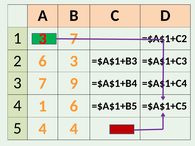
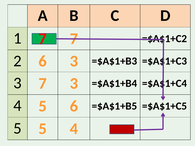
1 3: 3 -> 7
7 9: 9 -> 3
4 1: 1 -> 5
5 4: 4 -> 5
